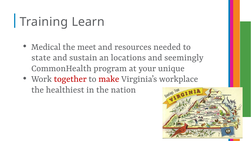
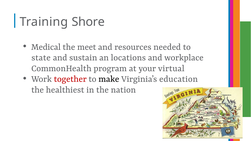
Learn: Learn -> Shore
seemingly: seemingly -> workplace
unique: unique -> virtual
make colour: red -> black
workplace: workplace -> education
